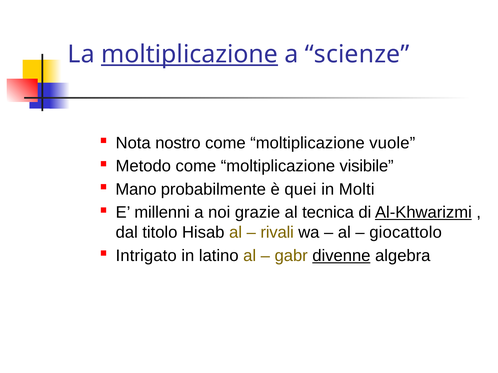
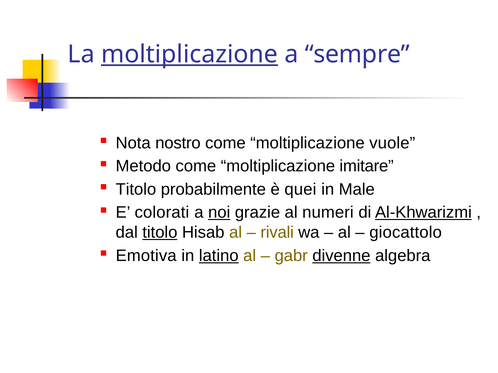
scienze: scienze -> sempre
visibile: visibile -> imitare
Mano at (136, 190): Mano -> Titolo
Molti: Molti -> Male
millenni: millenni -> colorati
noi underline: none -> present
tecnica: tecnica -> numeri
titolo at (160, 233) underline: none -> present
Intrigato: Intrigato -> Emotiva
latino underline: none -> present
